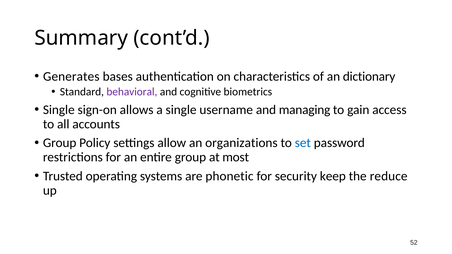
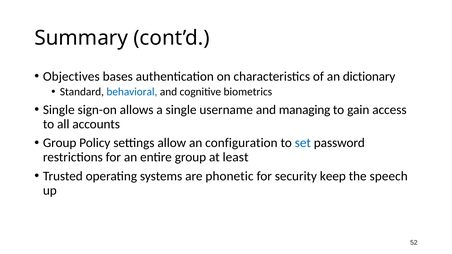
Generates: Generates -> Objectives
behavioral colour: purple -> blue
organizations: organizations -> configuration
most: most -> least
reduce: reduce -> speech
